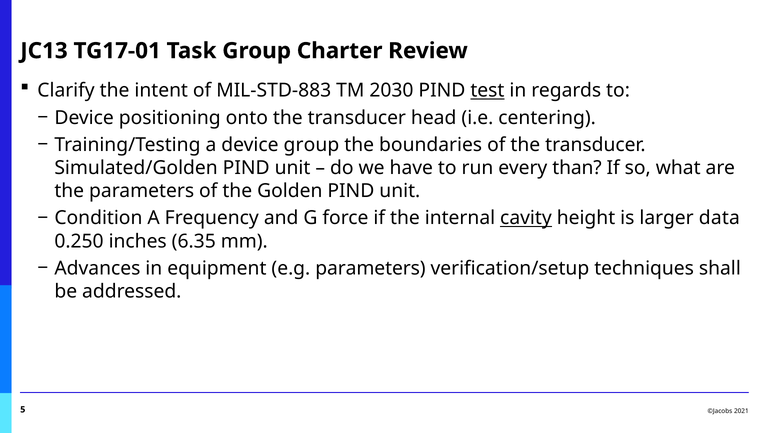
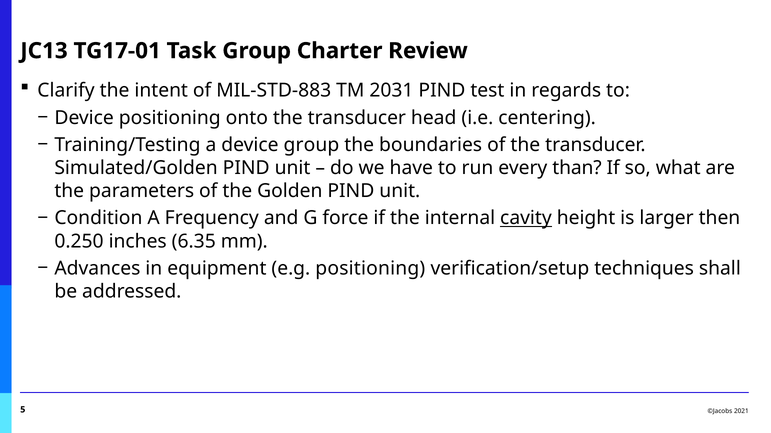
2030: 2030 -> 2031
test underline: present -> none
data: data -> then
e.g parameters: parameters -> positioning
